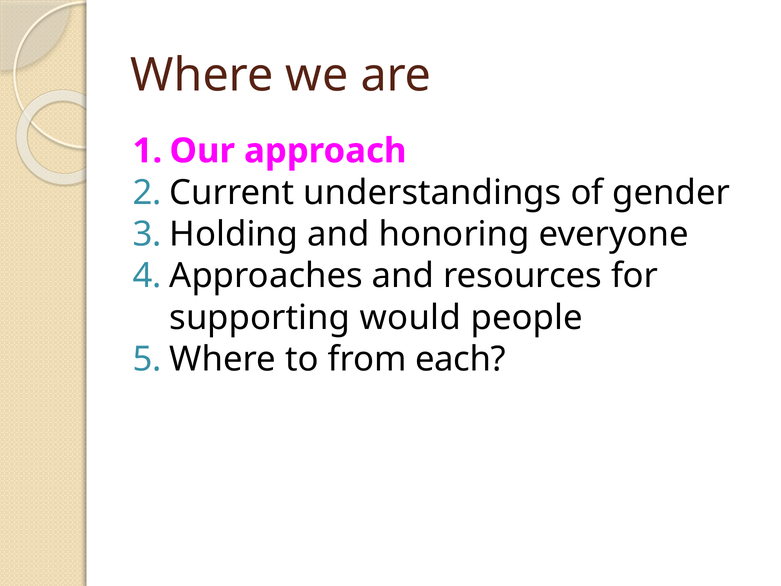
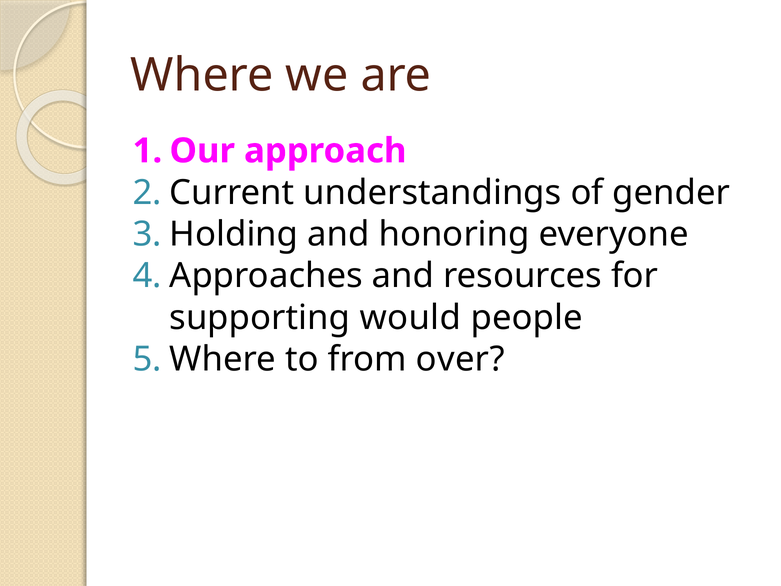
each: each -> over
